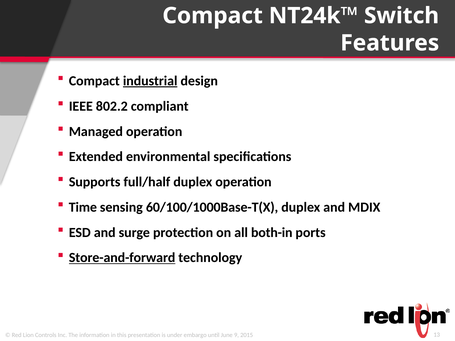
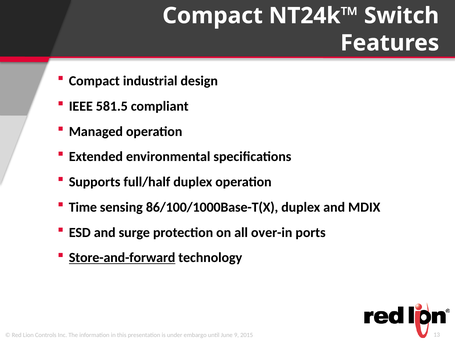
industrial underline: present -> none
802.2: 802.2 -> 581.5
60/100/1000Base-T(X: 60/100/1000Base-T(X -> 86/100/1000Base-T(X
both-in: both-in -> over-in
